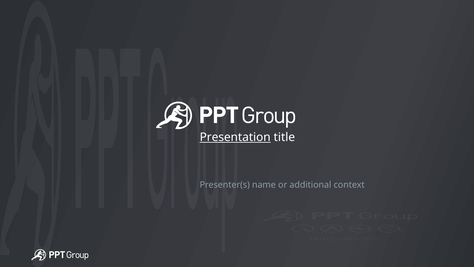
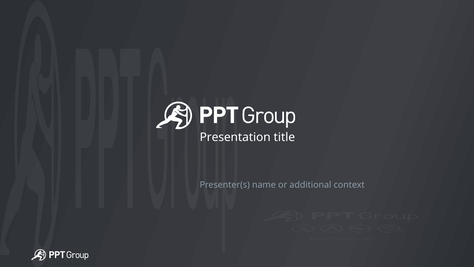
Presentation underline: present -> none
